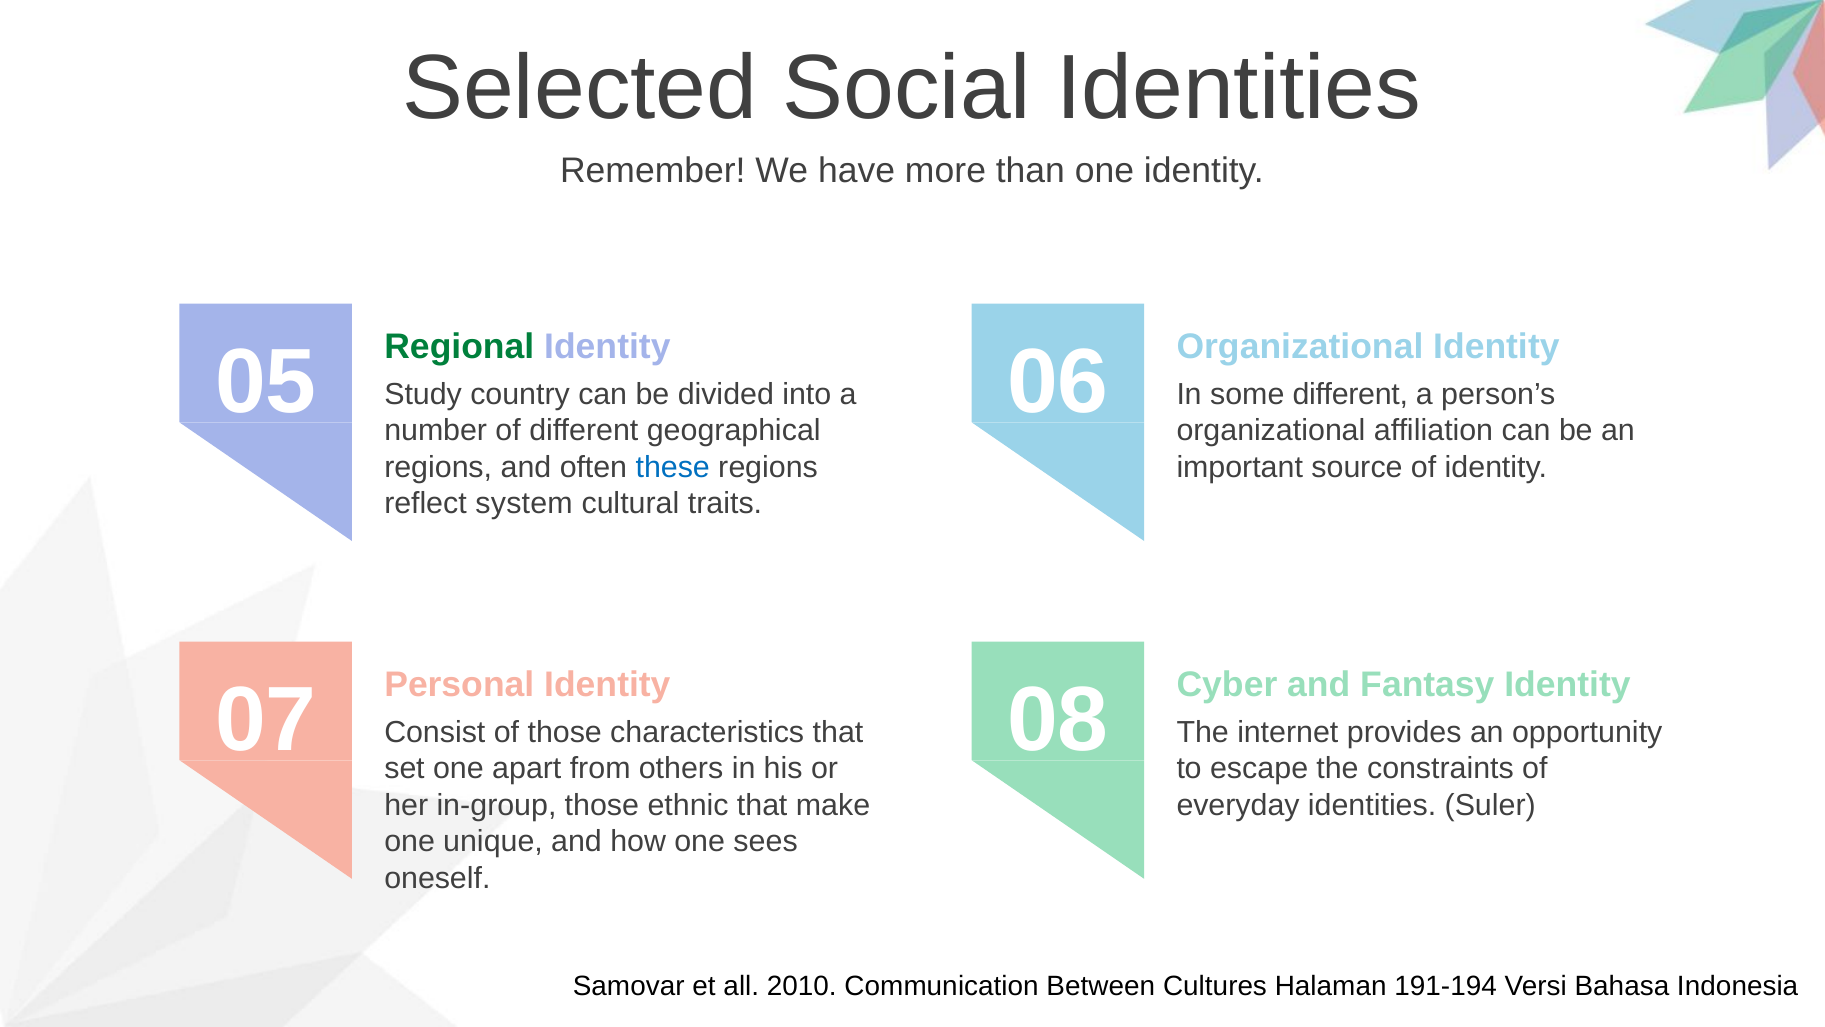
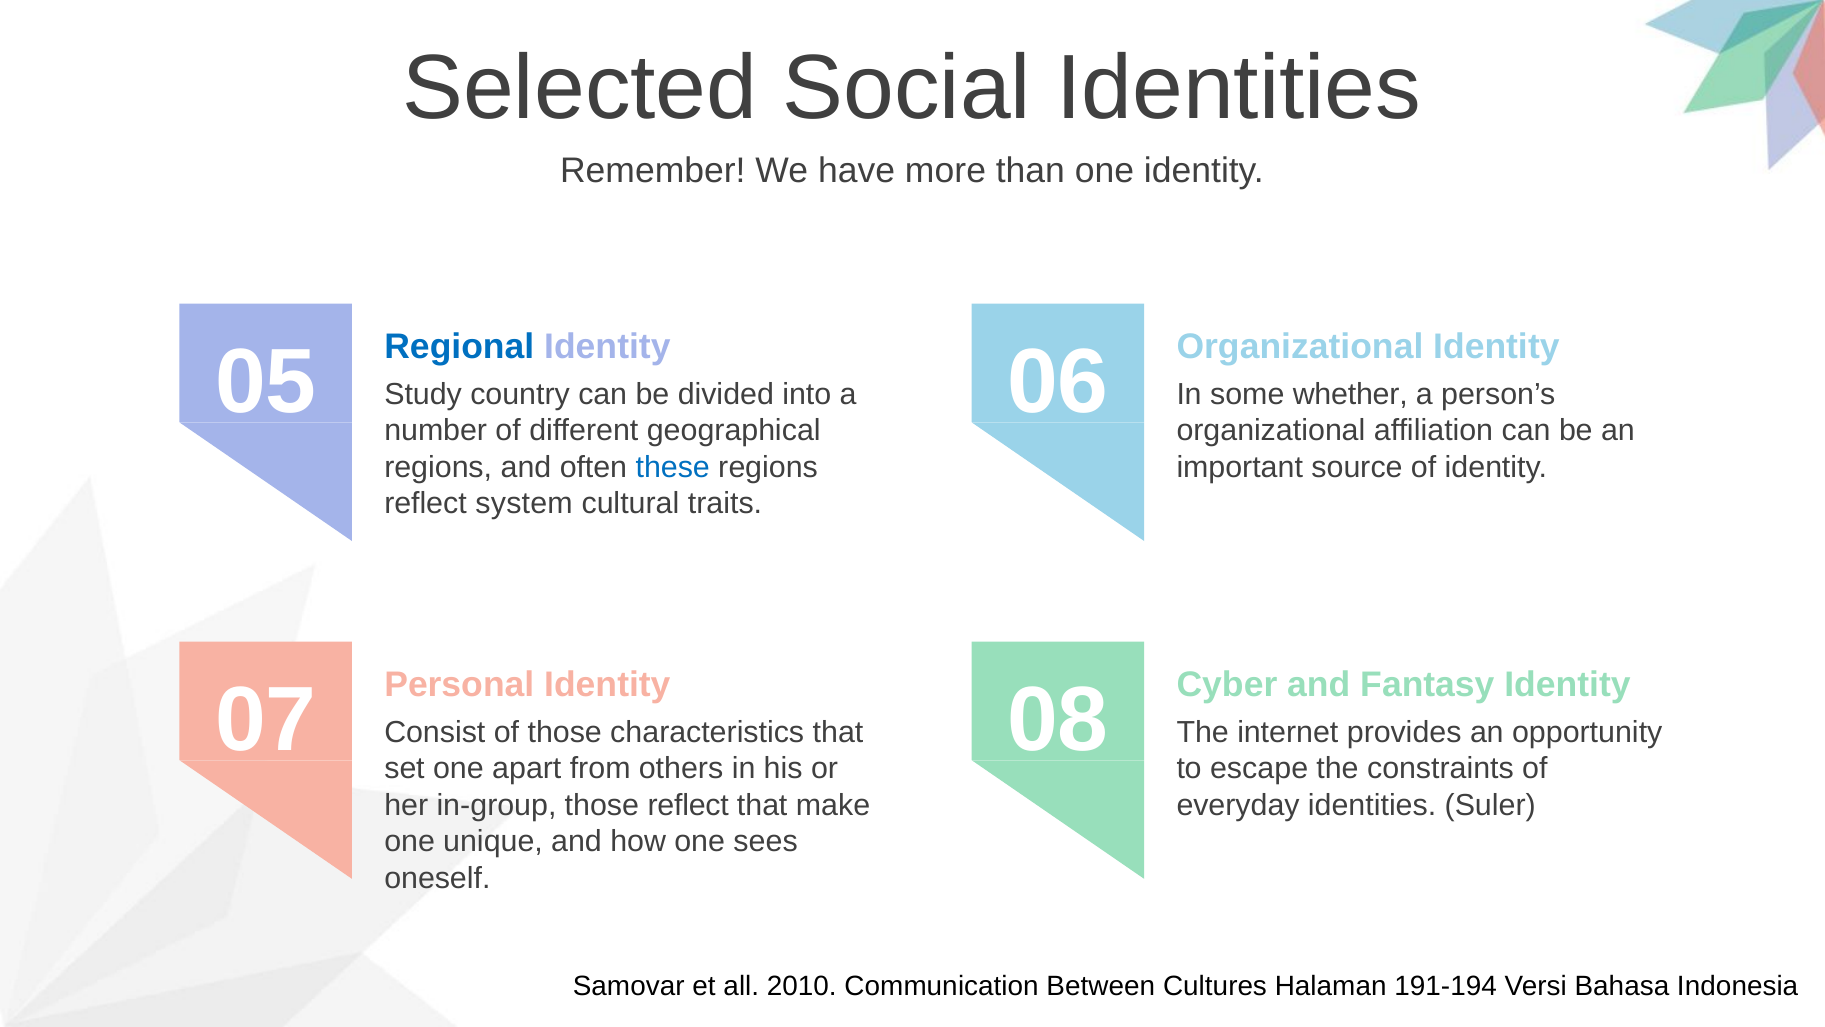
Regional colour: green -> blue
some different: different -> whether
those ethnic: ethnic -> reflect
